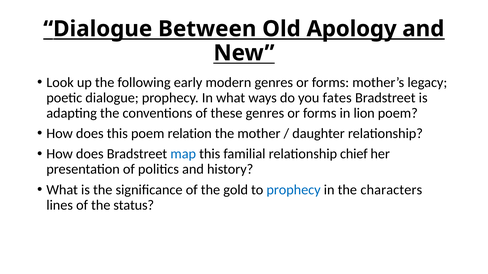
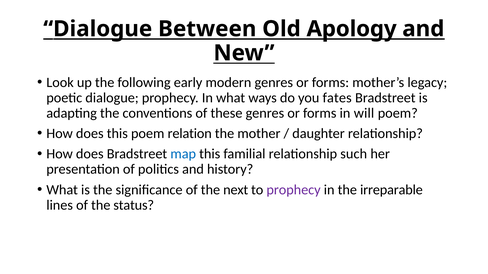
lion: lion -> will
chief: chief -> such
gold: gold -> next
prophecy at (294, 190) colour: blue -> purple
characters: characters -> irreparable
